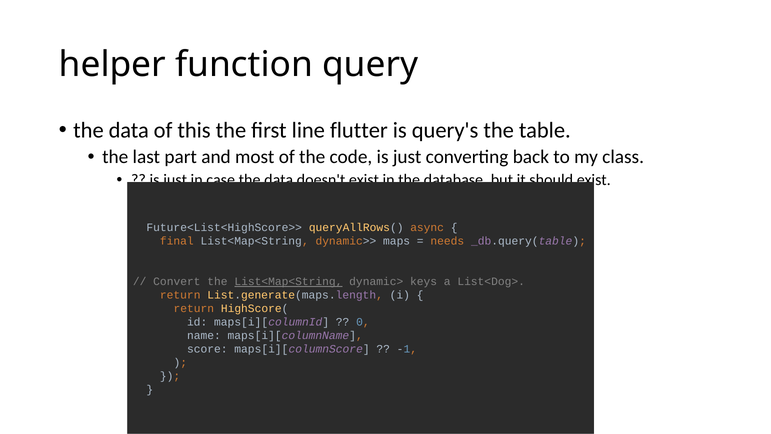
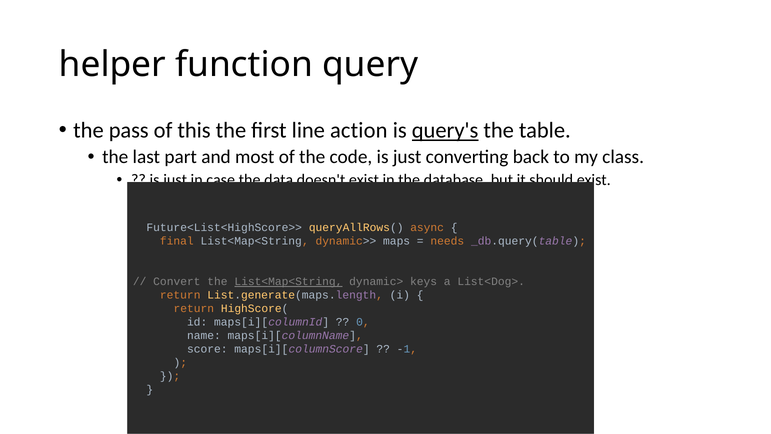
data at (129, 130): data -> pass
flutter: flutter -> action
query's underline: none -> present
